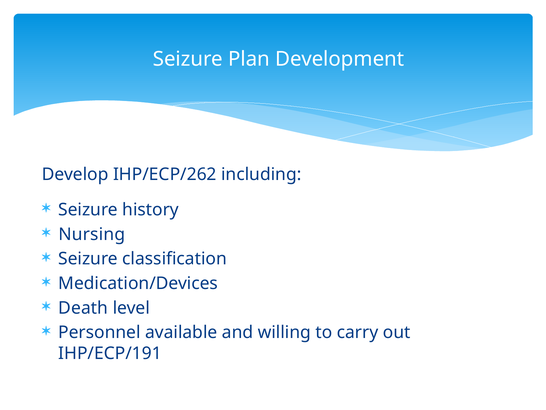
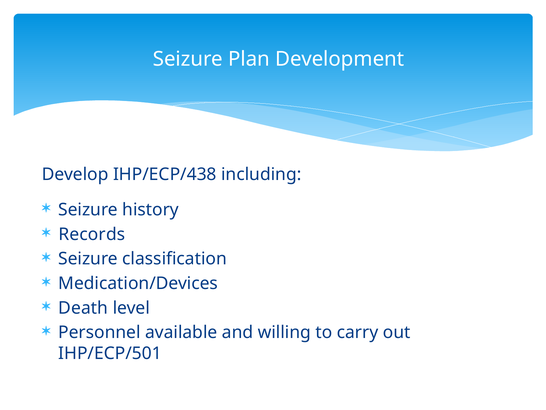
IHP/ECP/262: IHP/ECP/262 -> IHP/ECP/438
Nursing: Nursing -> Records
IHP/ECP/191: IHP/ECP/191 -> IHP/ECP/501
